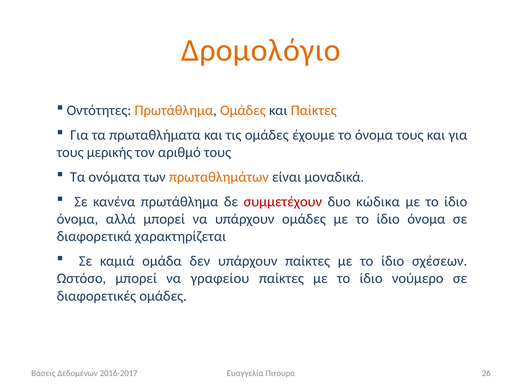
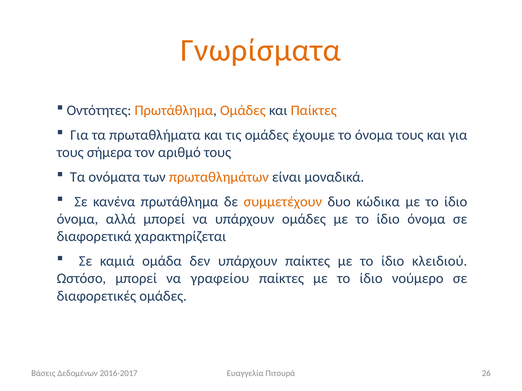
Δρομολόγιο: Δρομολόγιο -> Γνωρίσματα
μερικής: μερικής -> σήμερα
συμμετέχουν colour: red -> orange
σχέσεων: σχέσεων -> κλειδιού
